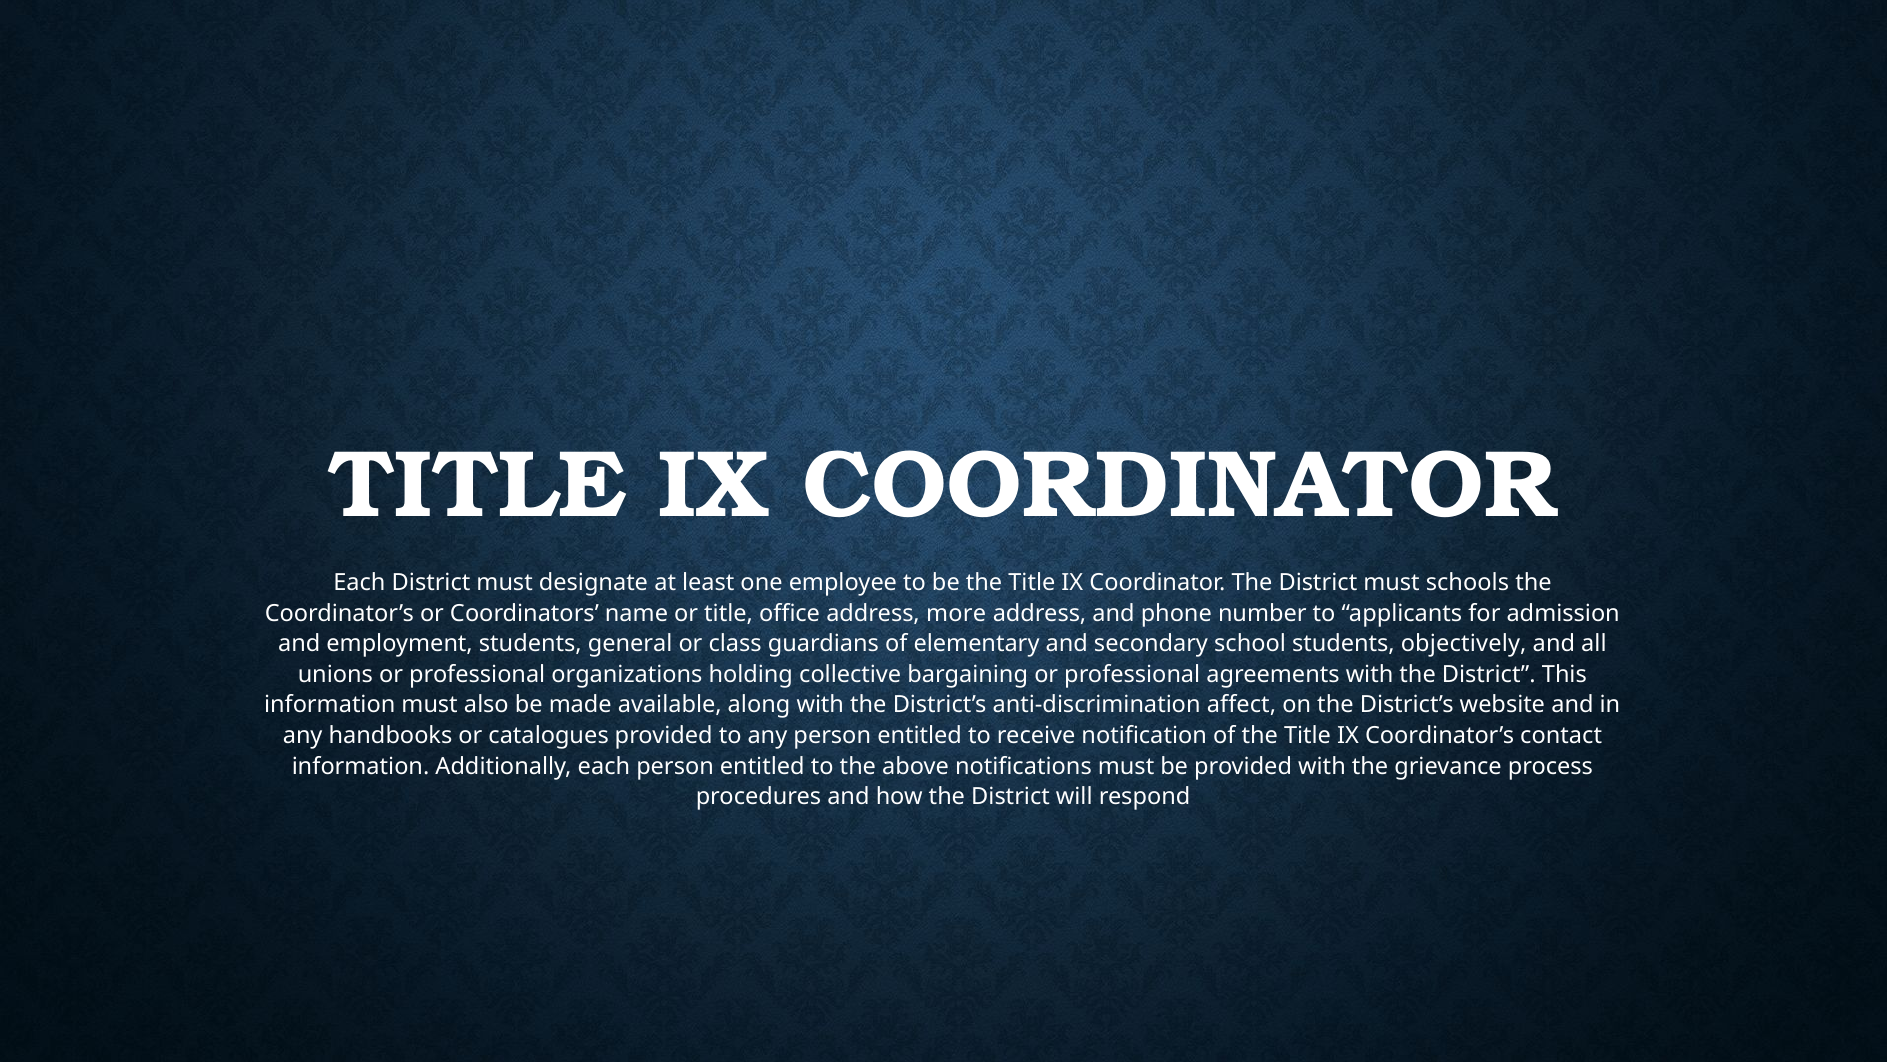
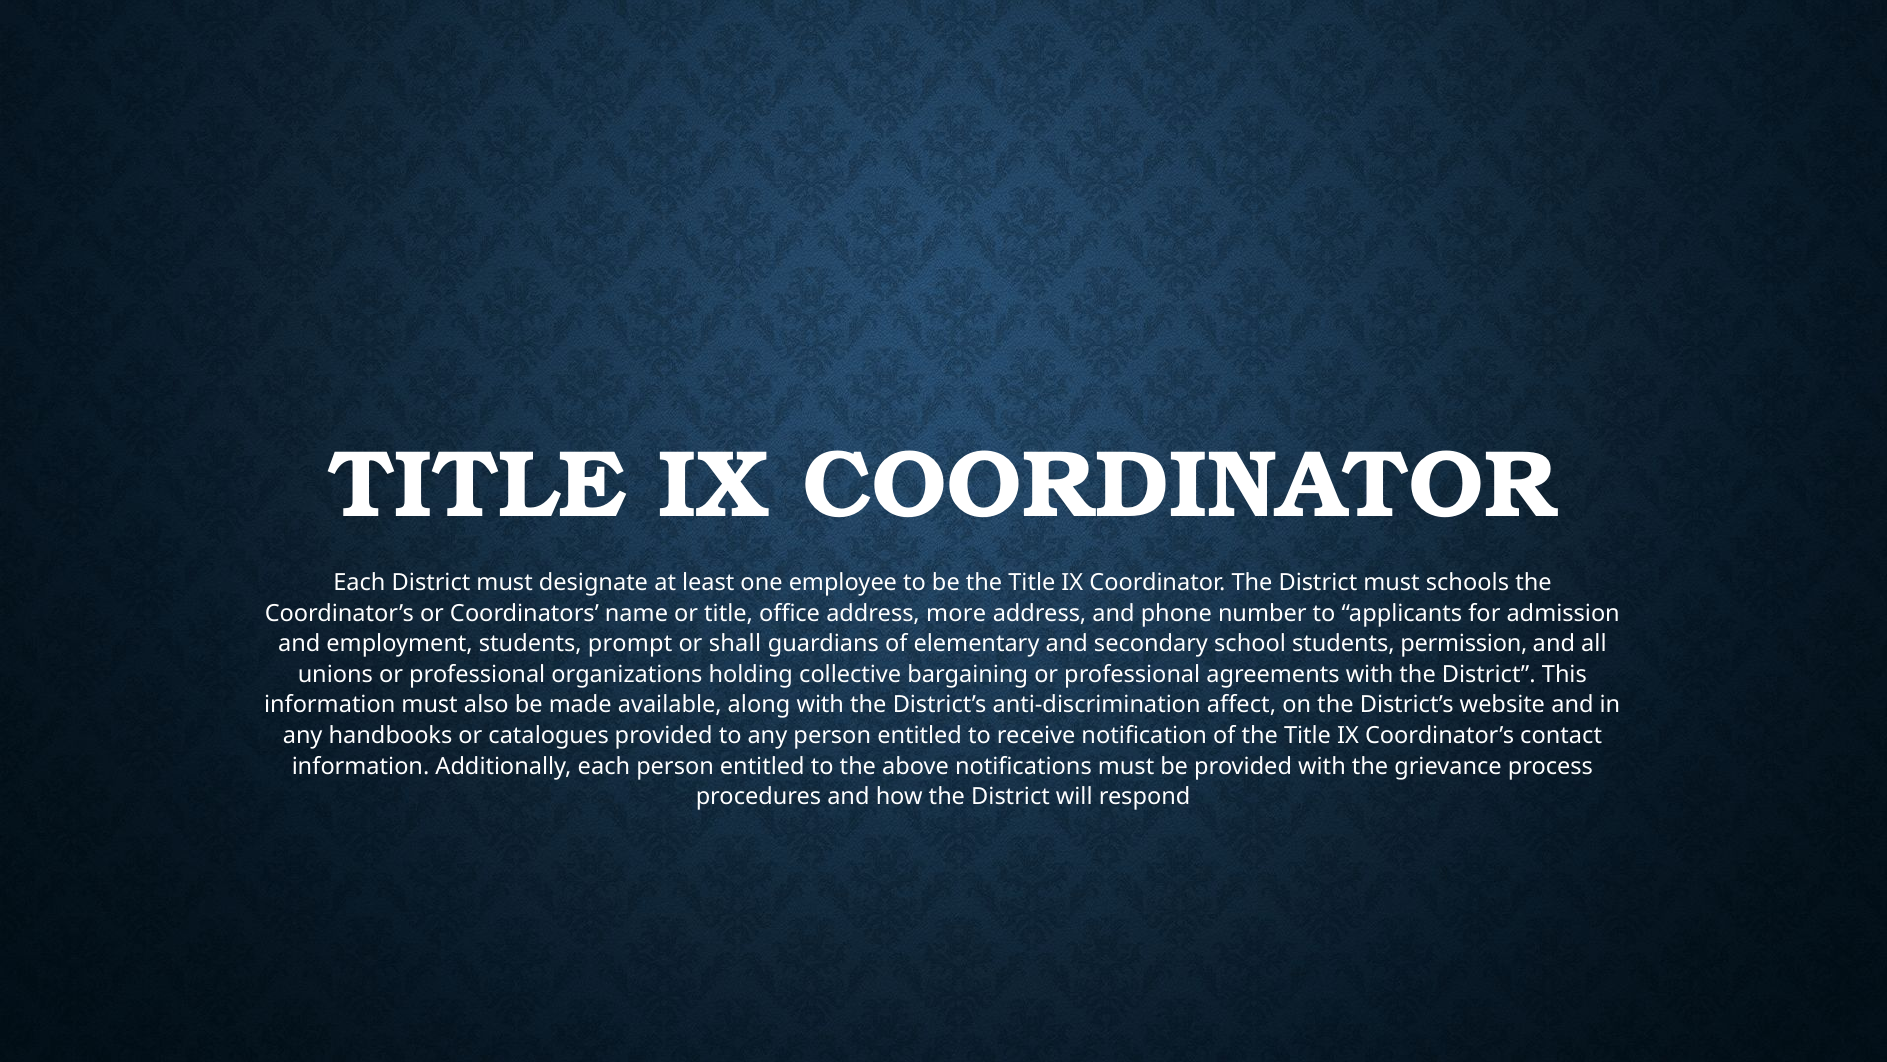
general: general -> prompt
class: class -> shall
objectively: objectively -> permission
